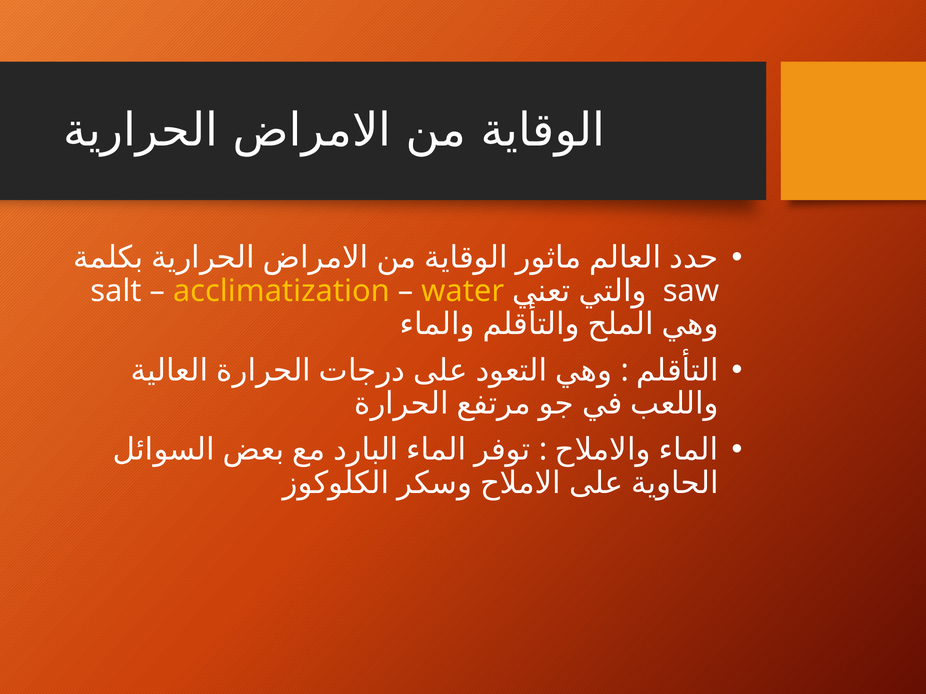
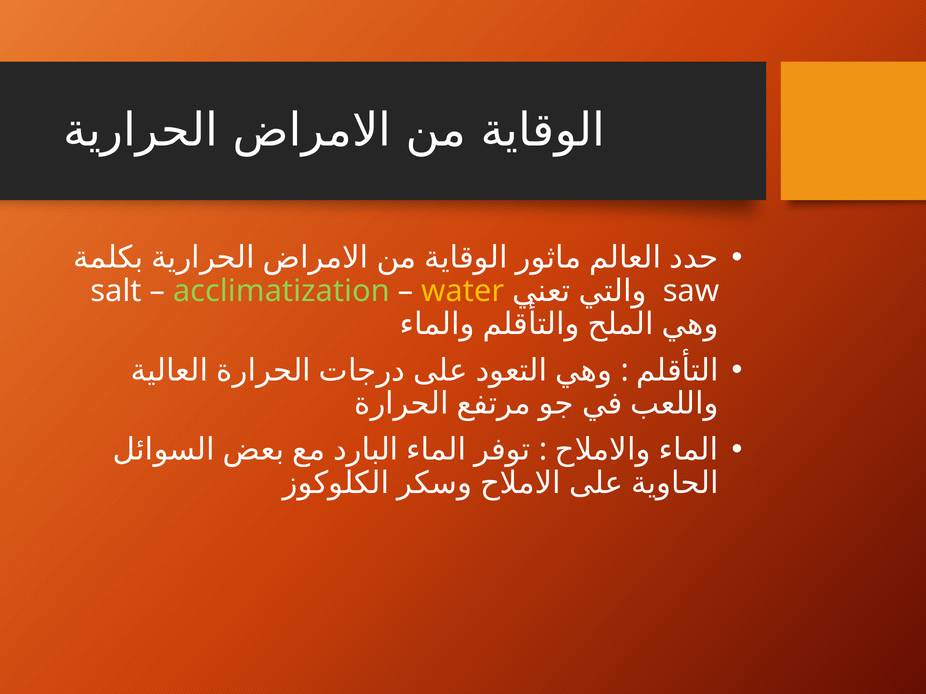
acclimatization colour: yellow -> light green
